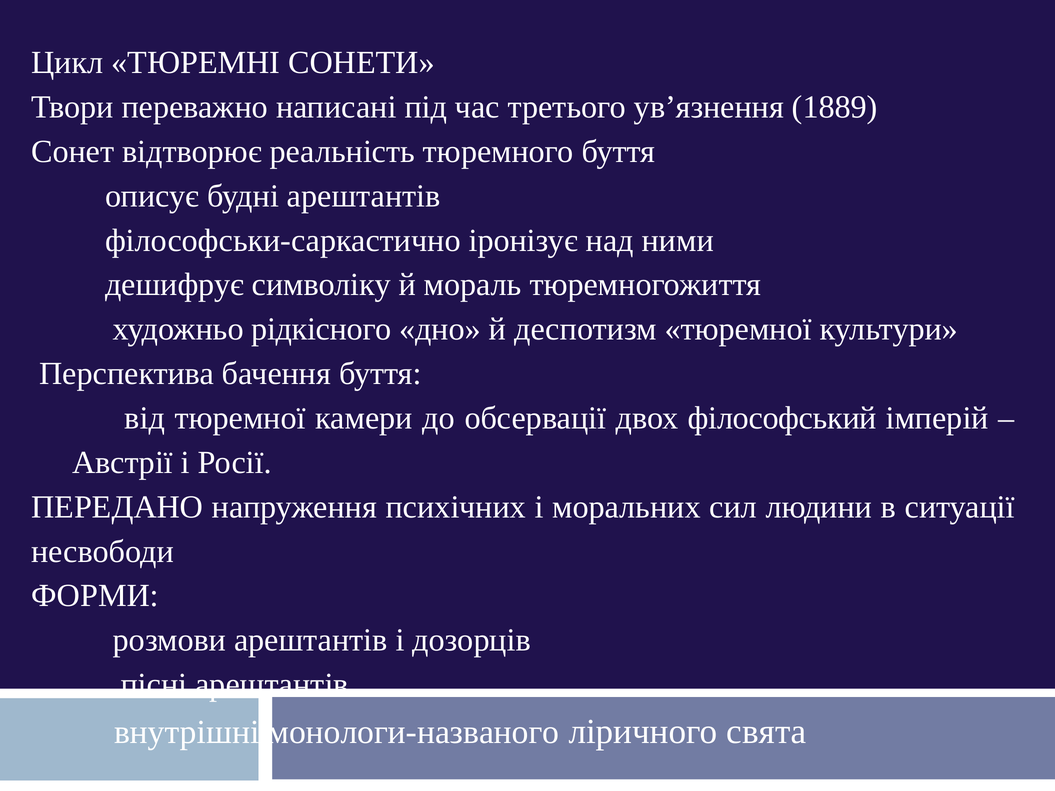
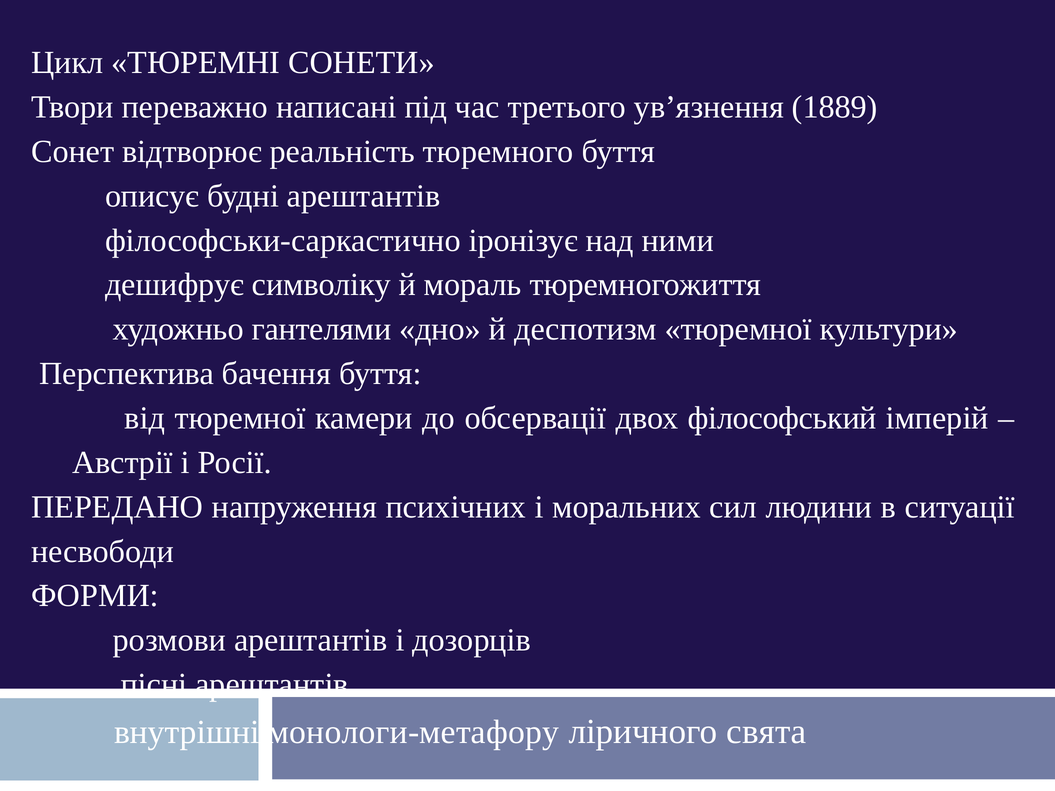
рідкісного: рідкісного -> гантелями
монологи-названого: монологи-названого -> монологи-метафору
